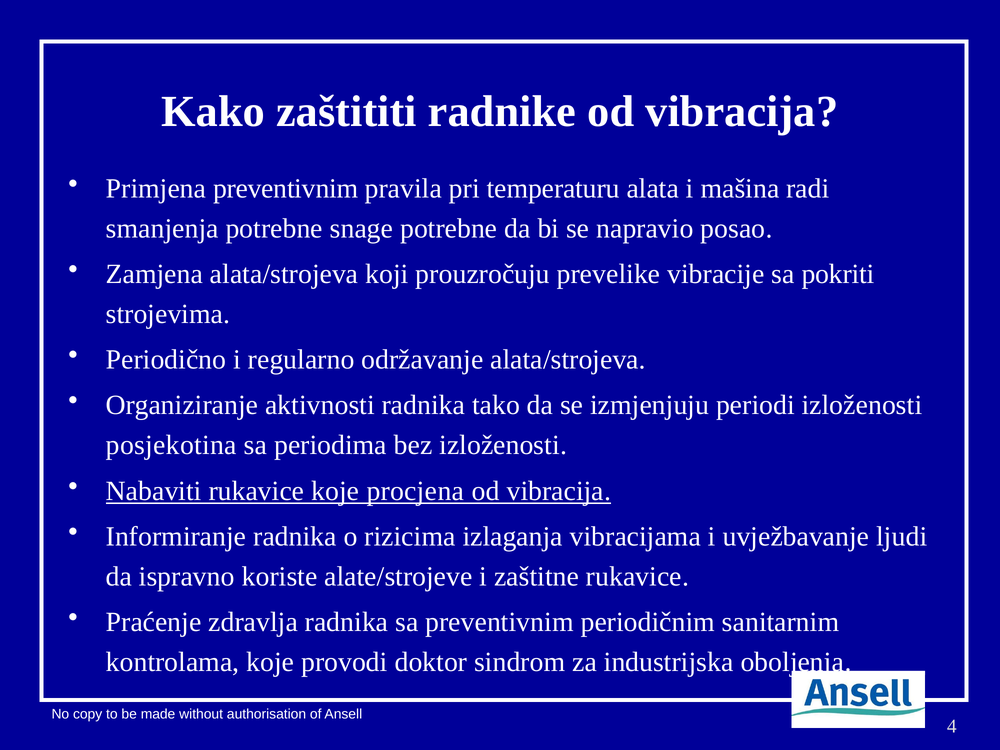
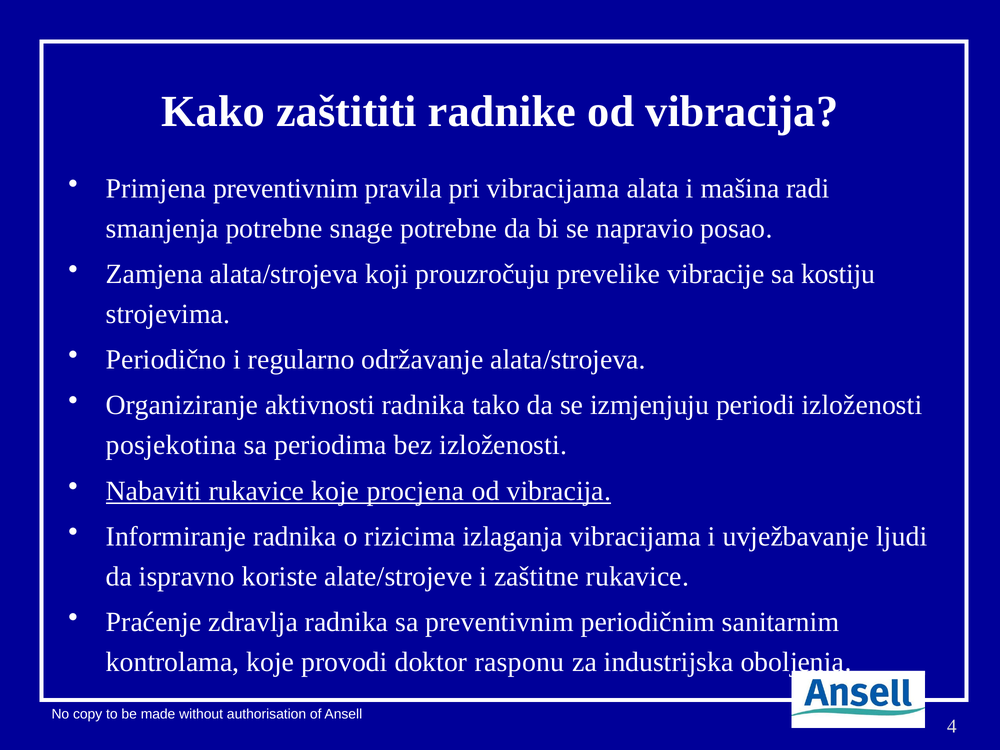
pri temperaturu: temperaturu -> vibracijama
pokriti: pokriti -> kostiju
sindrom: sindrom -> rasponu
